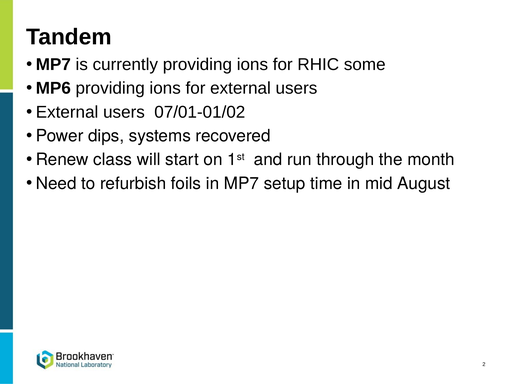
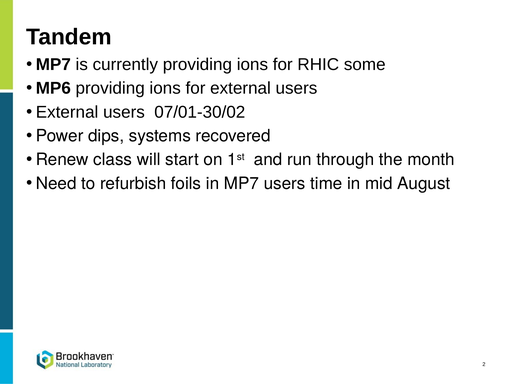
07/01-01/02: 07/01-01/02 -> 07/01-30/02
MP7 setup: setup -> users
